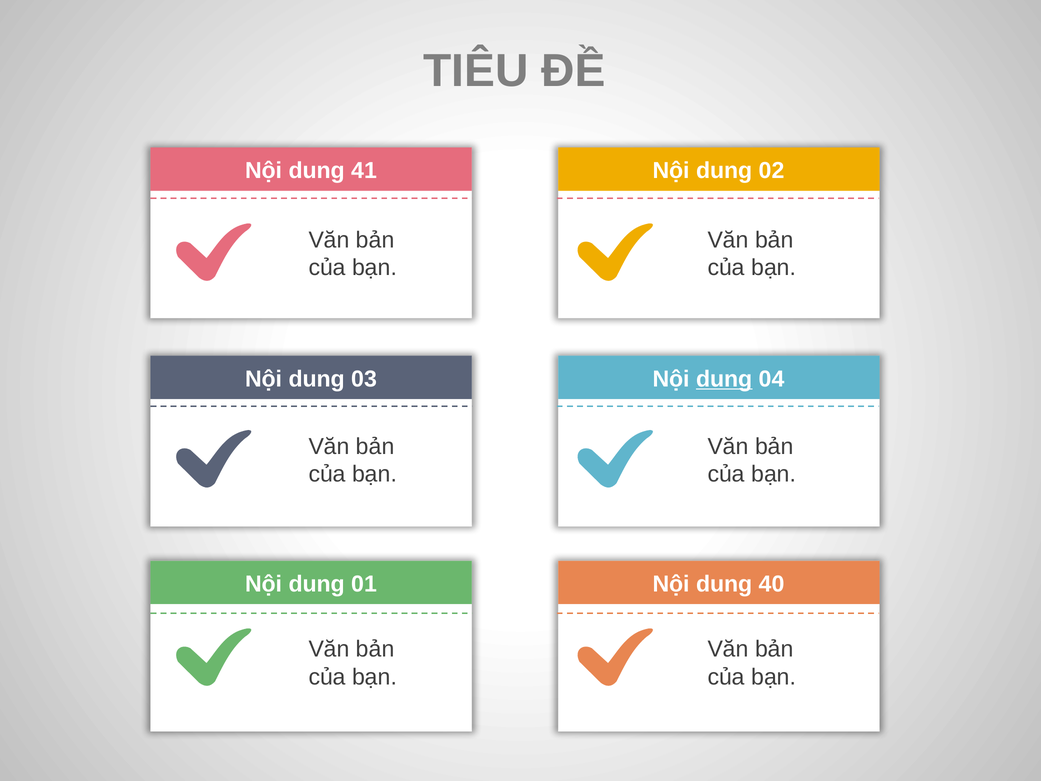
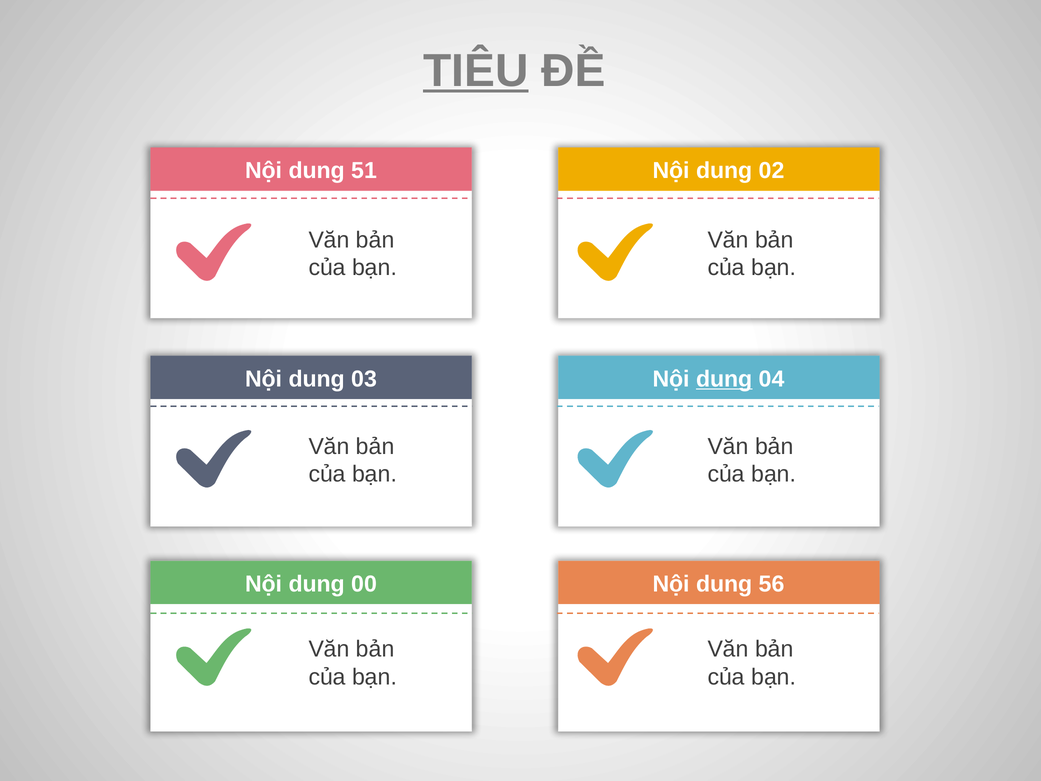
TIÊU underline: none -> present
41: 41 -> 51
01: 01 -> 00
40: 40 -> 56
